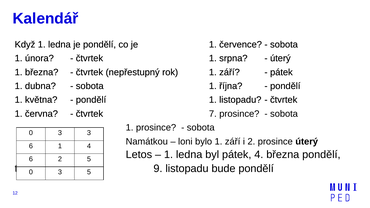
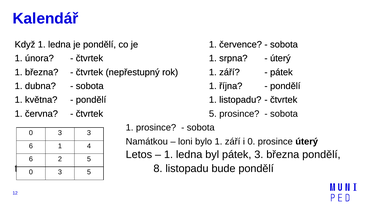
7 at (213, 114): 7 -> 5
i 2: 2 -> 0
pátek 4: 4 -> 3
9: 9 -> 8
